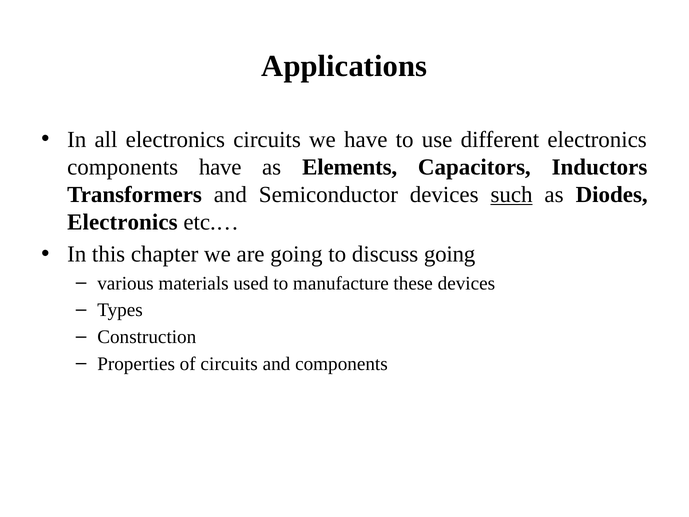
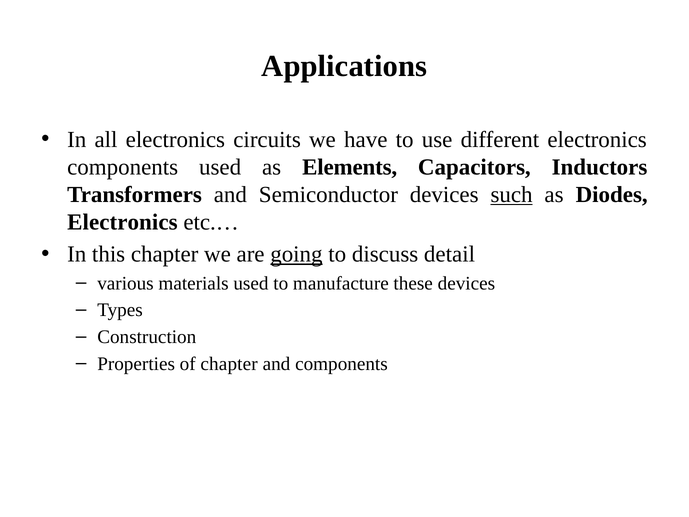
components have: have -> used
going at (296, 254) underline: none -> present
discuss going: going -> detail
of circuits: circuits -> chapter
